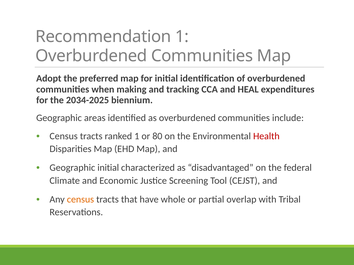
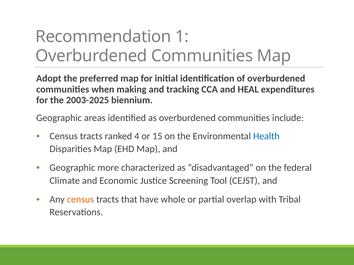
2034-2025: 2034-2025 -> 2003-2025
ranked 1: 1 -> 4
80: 80 -> 15
Health colour: red -> blue
Geographic initial: initial -> more
